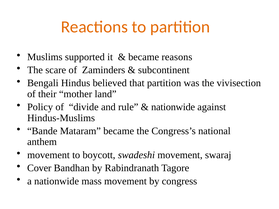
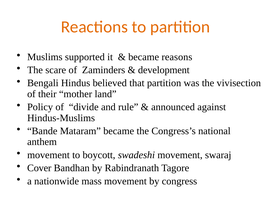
subcontinent: subcontinent -> development
nationwide at (173, 107): nationwide -> announced
